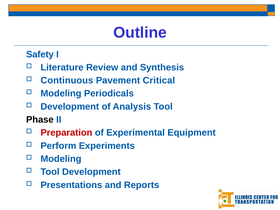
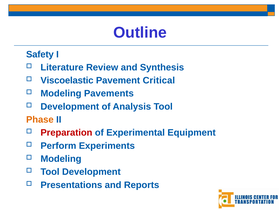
Continuous: Continuous -> Viscoelastic
Periodicals: Periodicals -> Pavements
Phase colour: black -> orange
